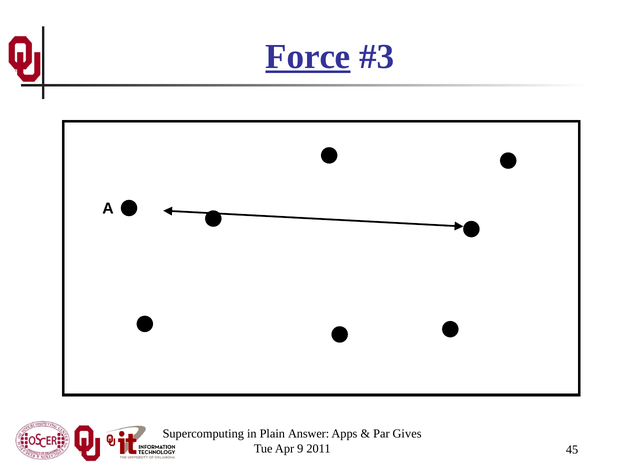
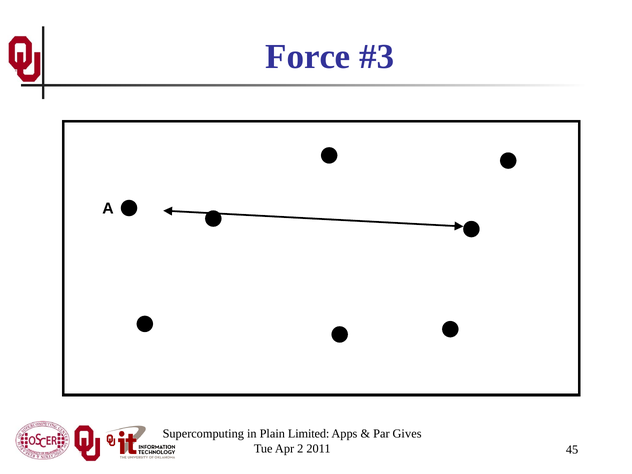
Force underline: present -> none
Answer: Answer -> Limited
9: 9 -> 2
